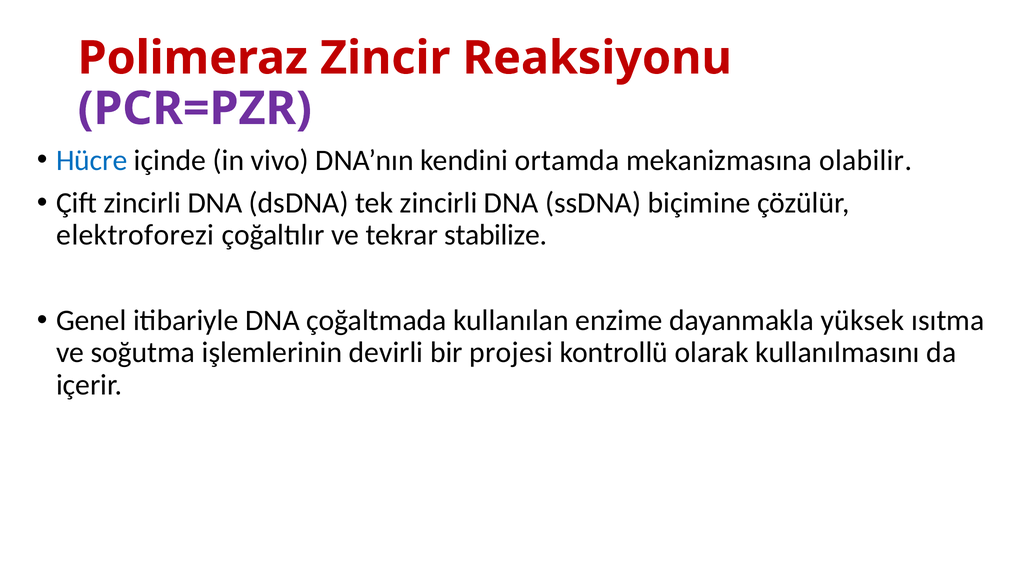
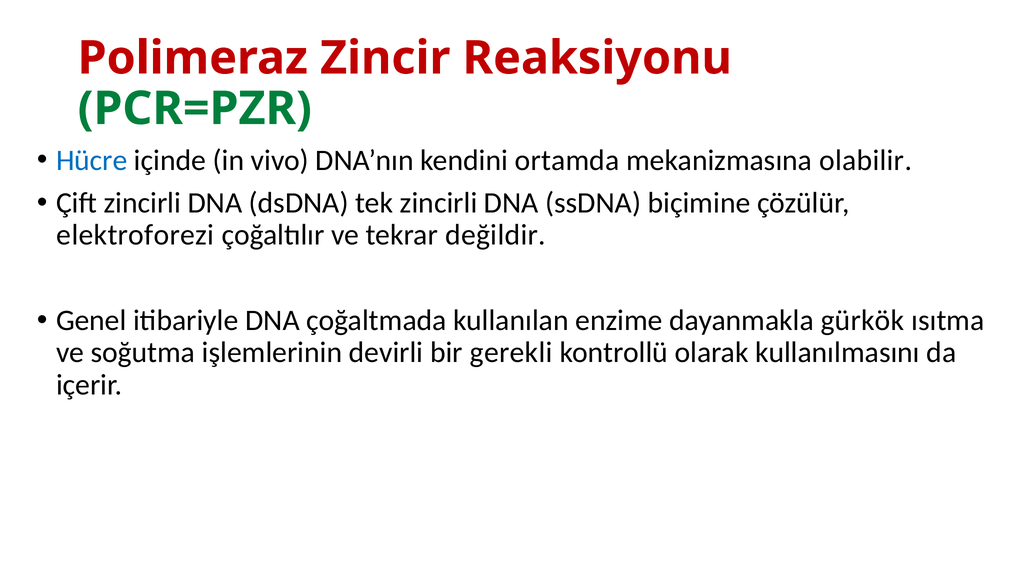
PCR=PZR colour: purple -> green
stabilize: stabilize -> değildir
yüksek: yüksek -> gürkök
projesi: projesi -> gerekli
